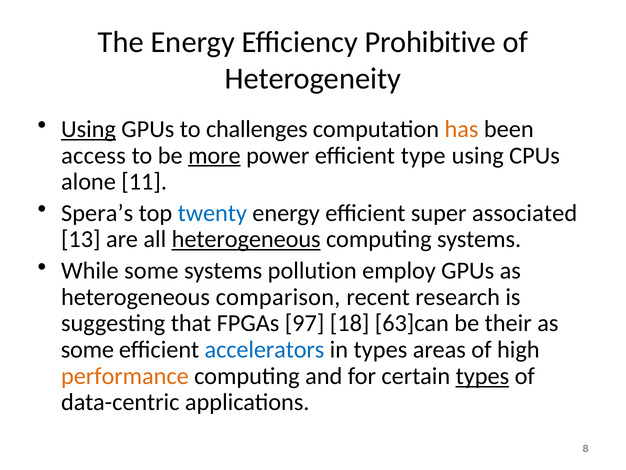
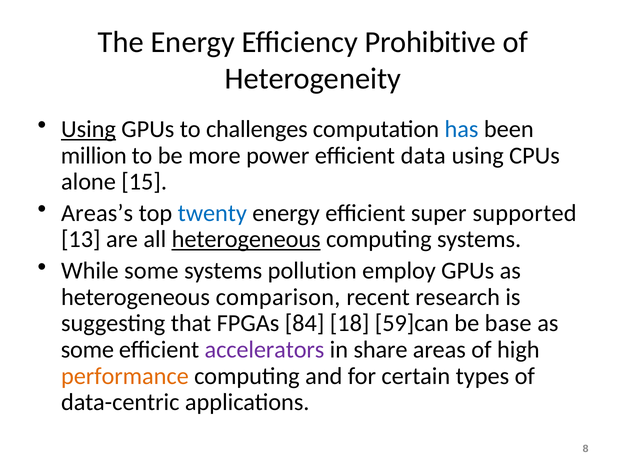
has colour: orange -> blue
access: access -> million
more underline: present -> none
type: type -> data
11: 11 -> 15
Spera’s: Spera’s -> Areas’s
associated: associated -> supported
97: 97 -> 84
63]can: 63]can -> 59]can
their: their -> base
accelerators colour: blue -> purple
in types: types -> share
types at (482, 376) underline: present -> none
